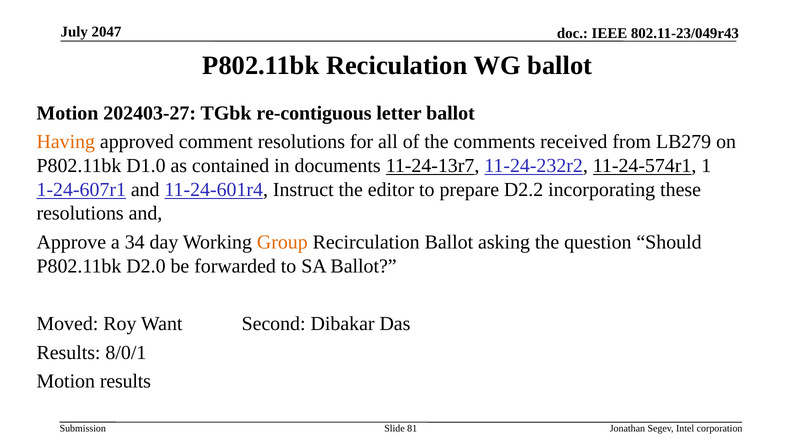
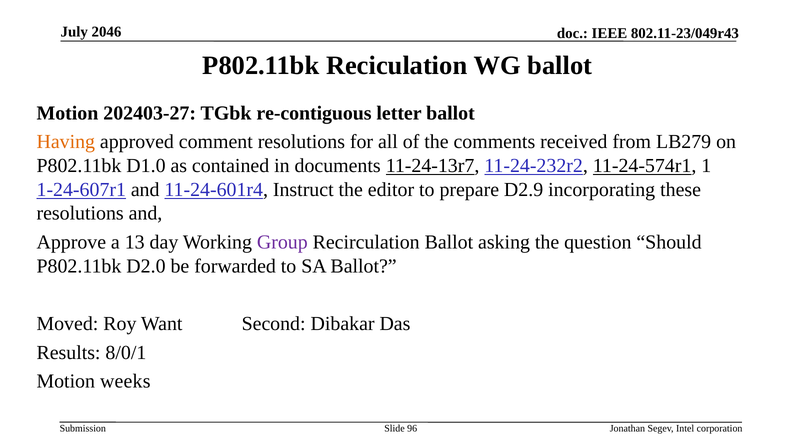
2047: 2047 -> 2046
D2.2: D2.2 -> D2.9
34: 34 -> 13
Group colour: orange -> purple
Motion results: results -> weeks
81: 81 -> 96
